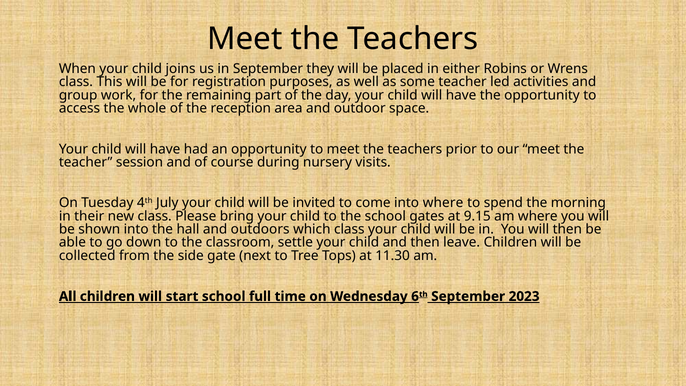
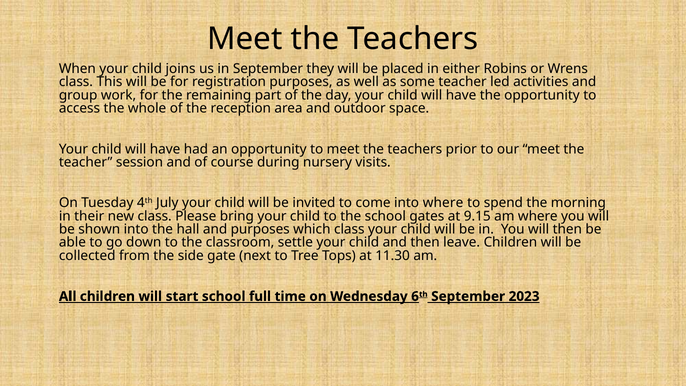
and outdoors: outdoors -> purposes
